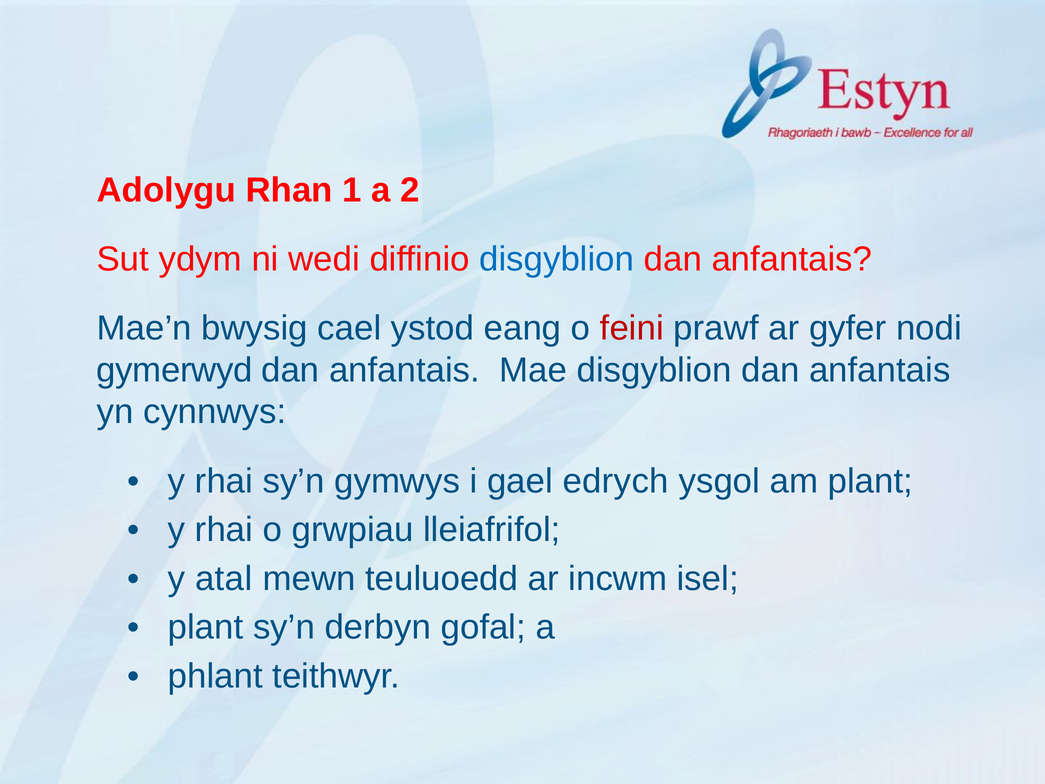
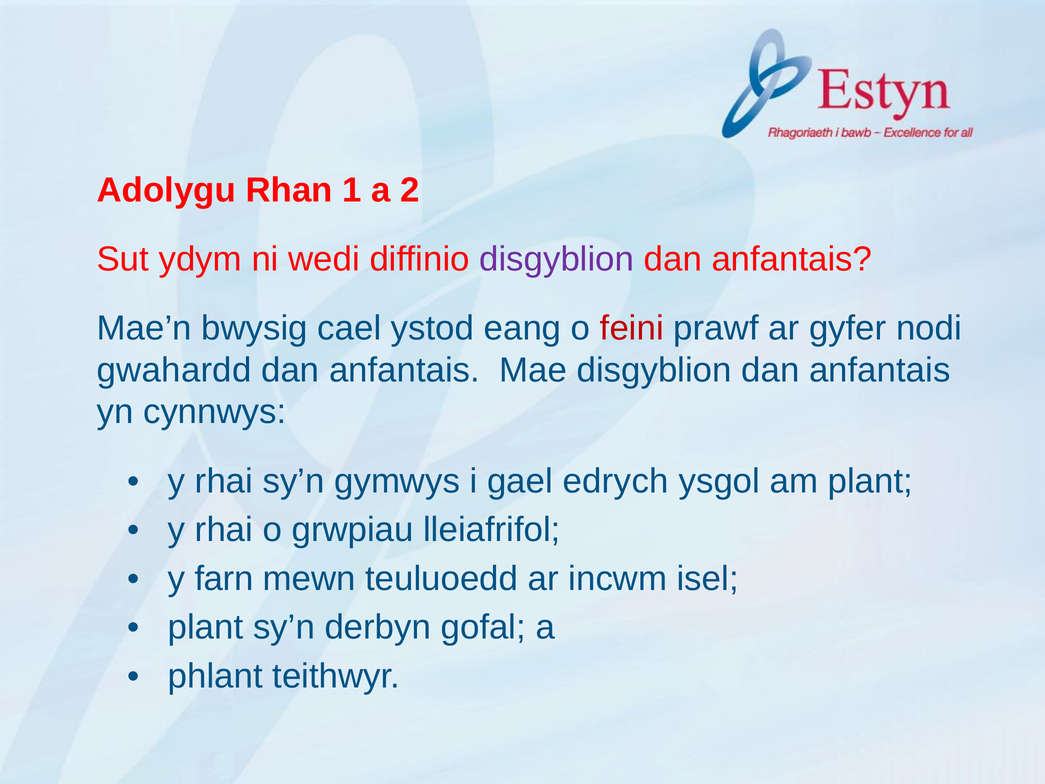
disgyblion at (557, 259) colour: blue -> purple
gymerwyd: gymerwyd -> gwahardd
atal: atal -> farn
